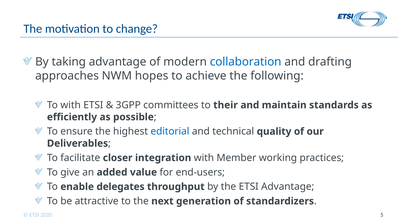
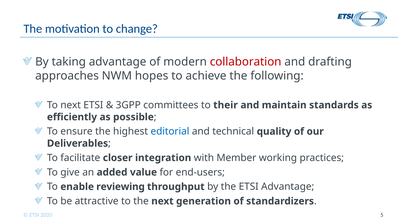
collaboration colour: blue -> red
To with: with -> next
delegates: delegates -> reviewing
